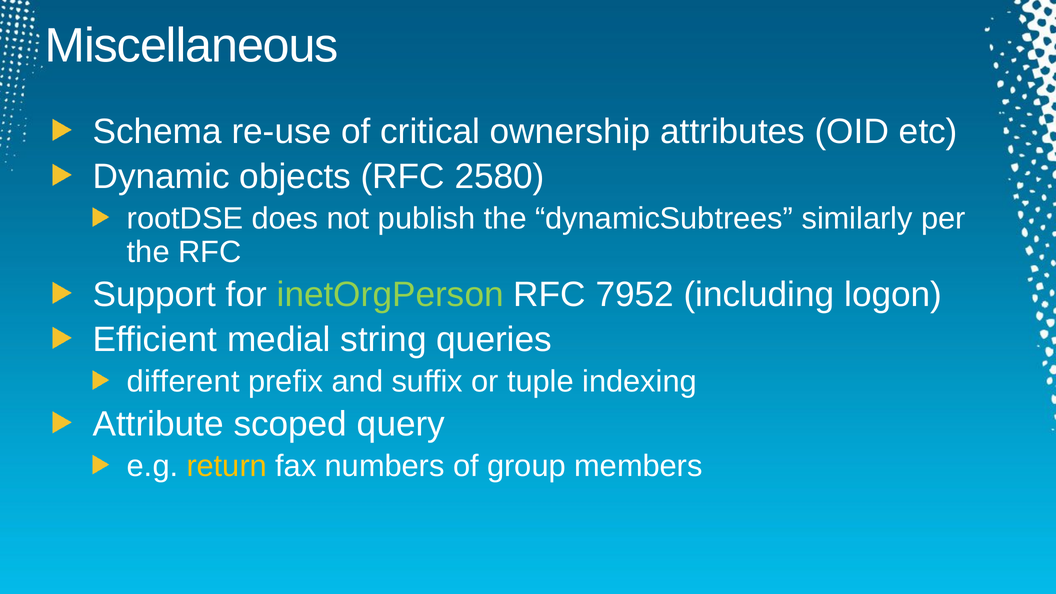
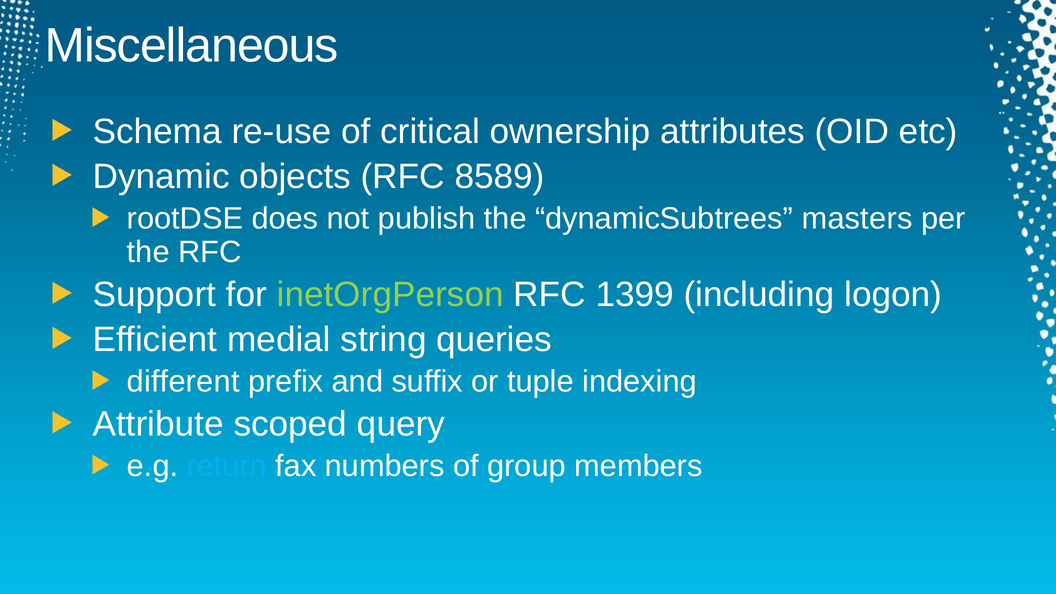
2580: 2580 -> 8589
similarly: similarly -> masters
7952: 7952 -> 1399
return colour: yellow -> light blue
